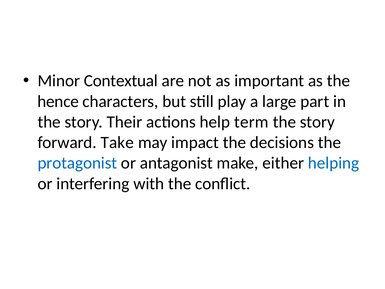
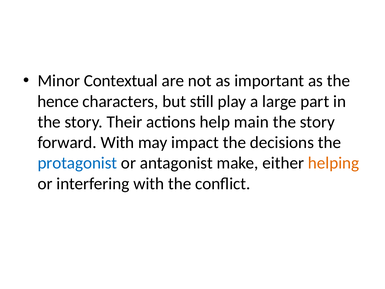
term: term -> main
forward Take: Take -> With
helping colour: blue -> orange
